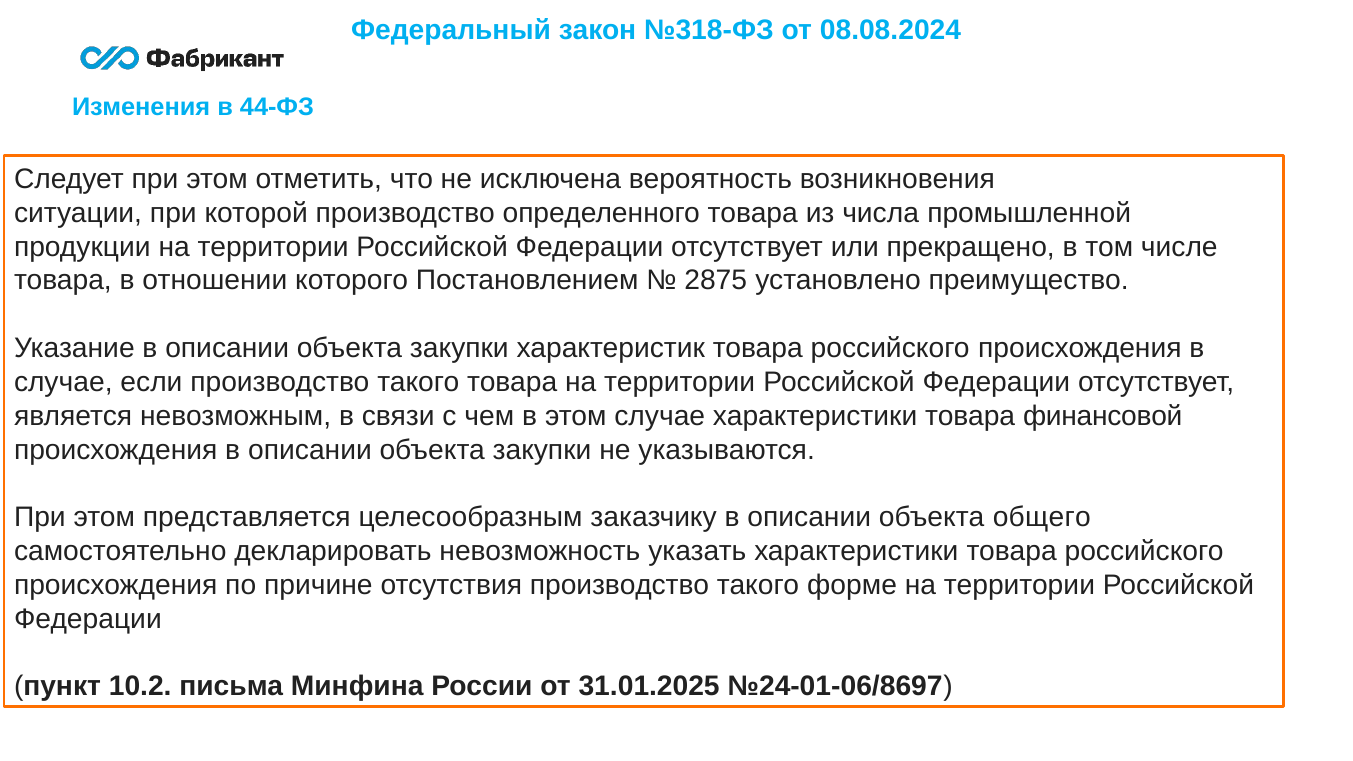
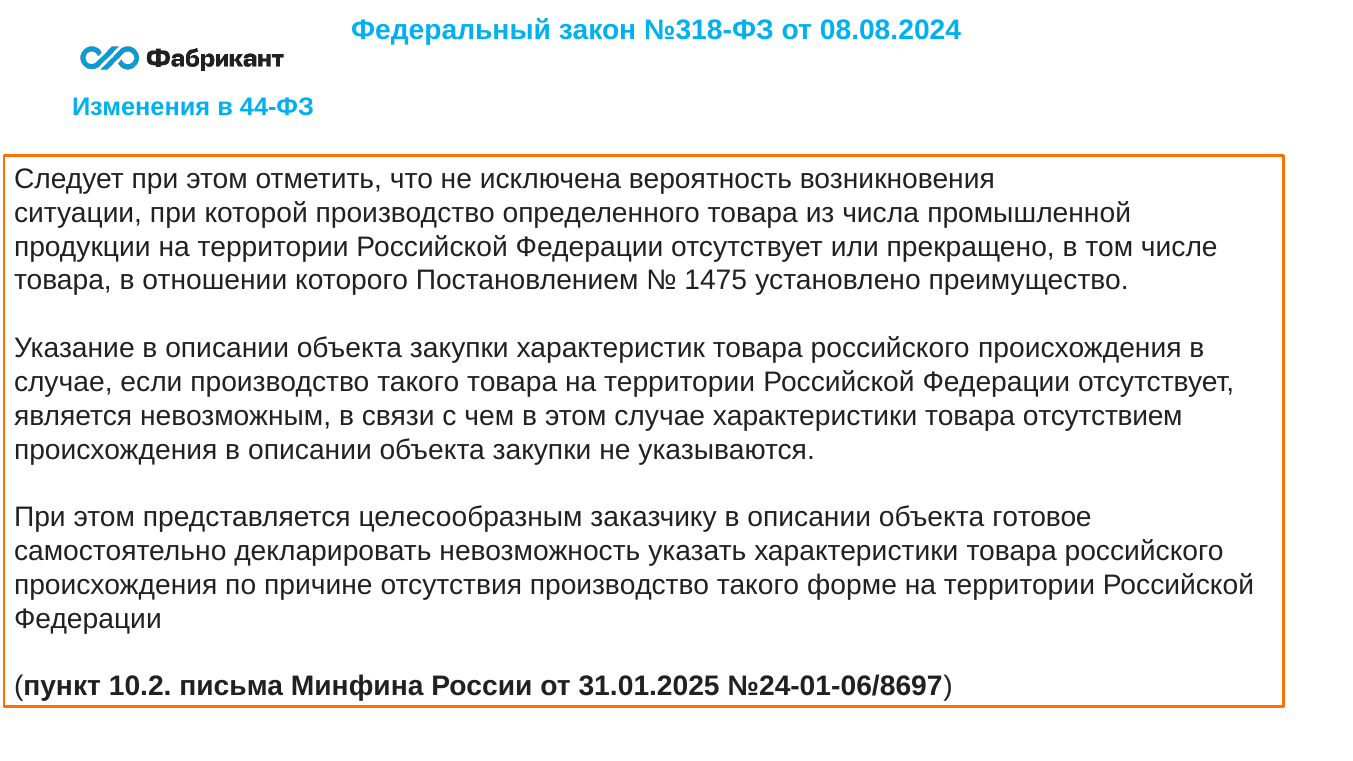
2875: 2875 -> 1475
финансовой: финансовой -> отсутствием
общего: общего -> готовое
